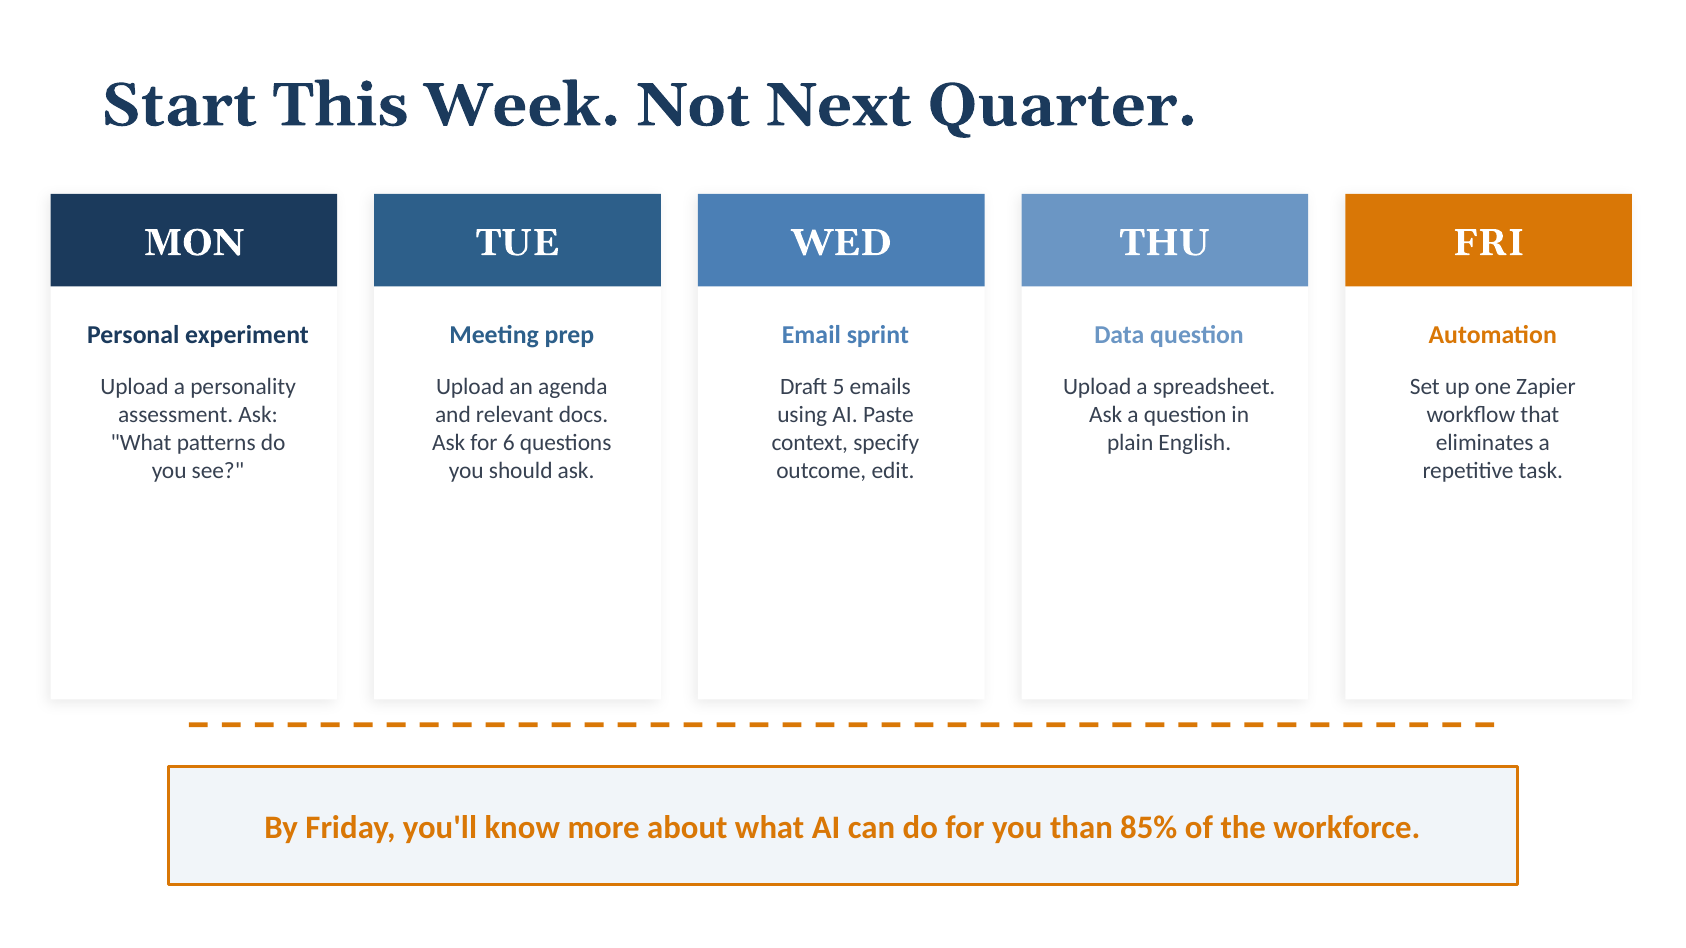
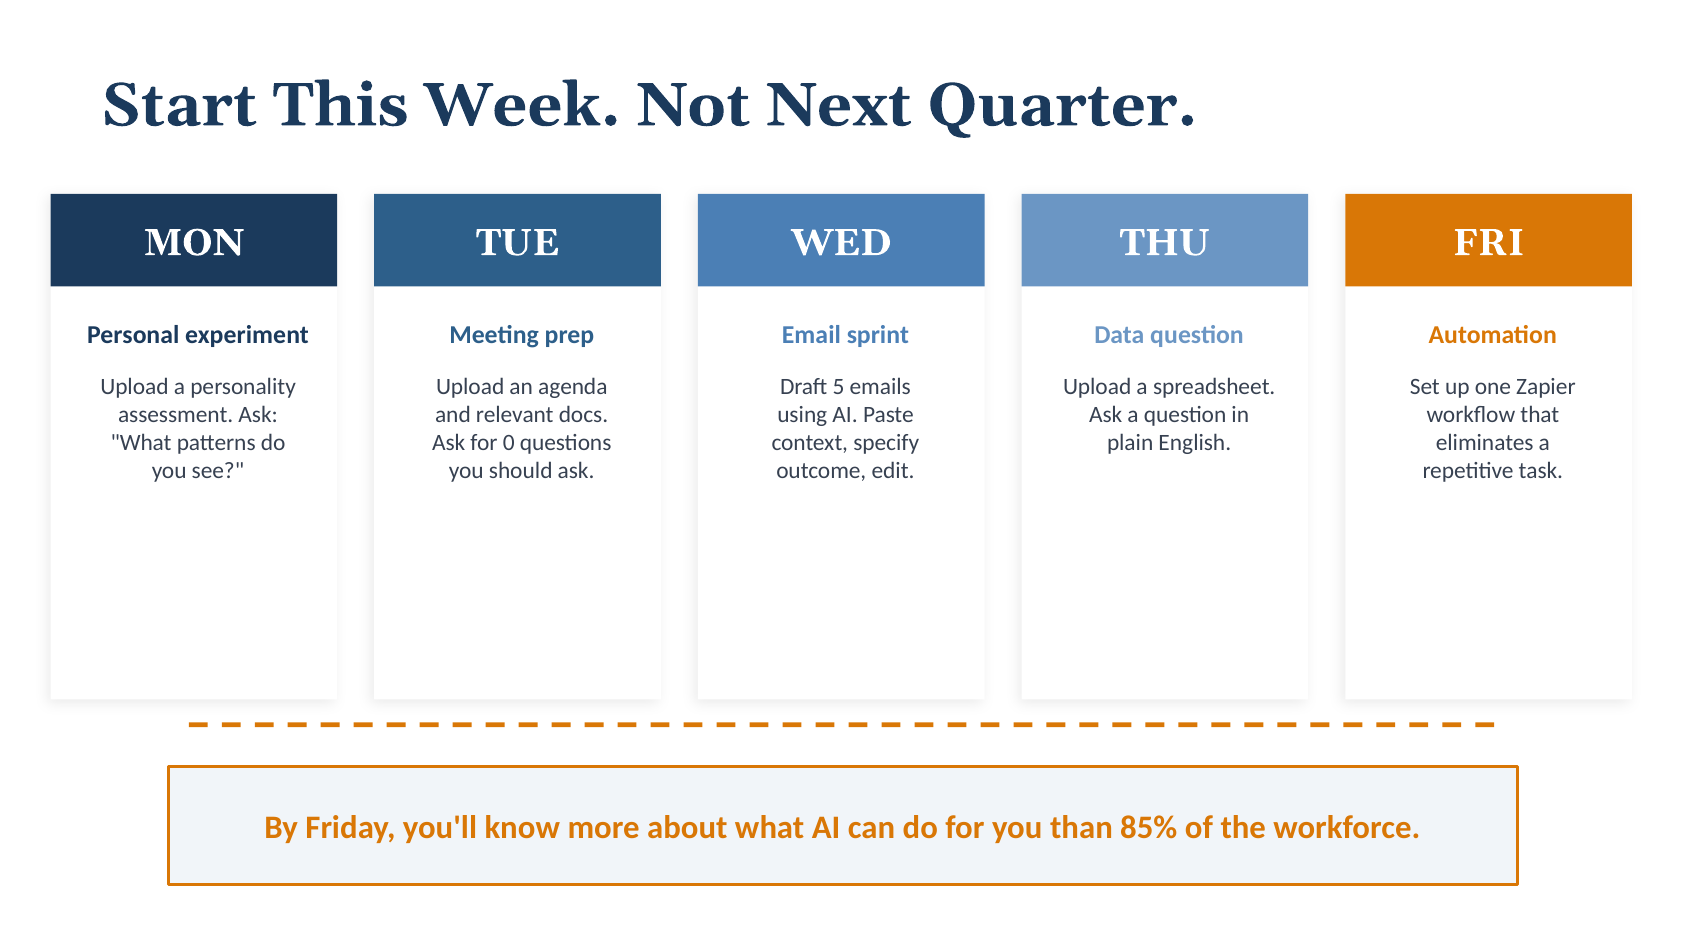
6: 6 -> 0
